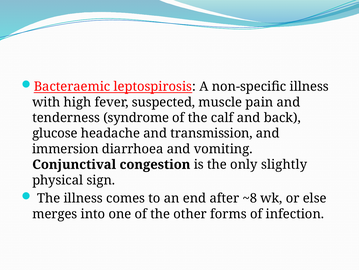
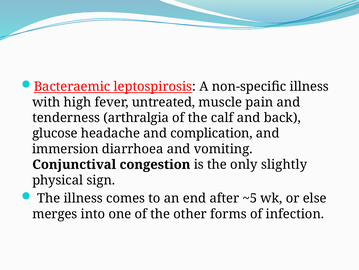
suspected: suspected -> untreated
syndrome: syndrome -> arthralgia
transmission: transmission -> complication
~8: ~8 -> ~5
